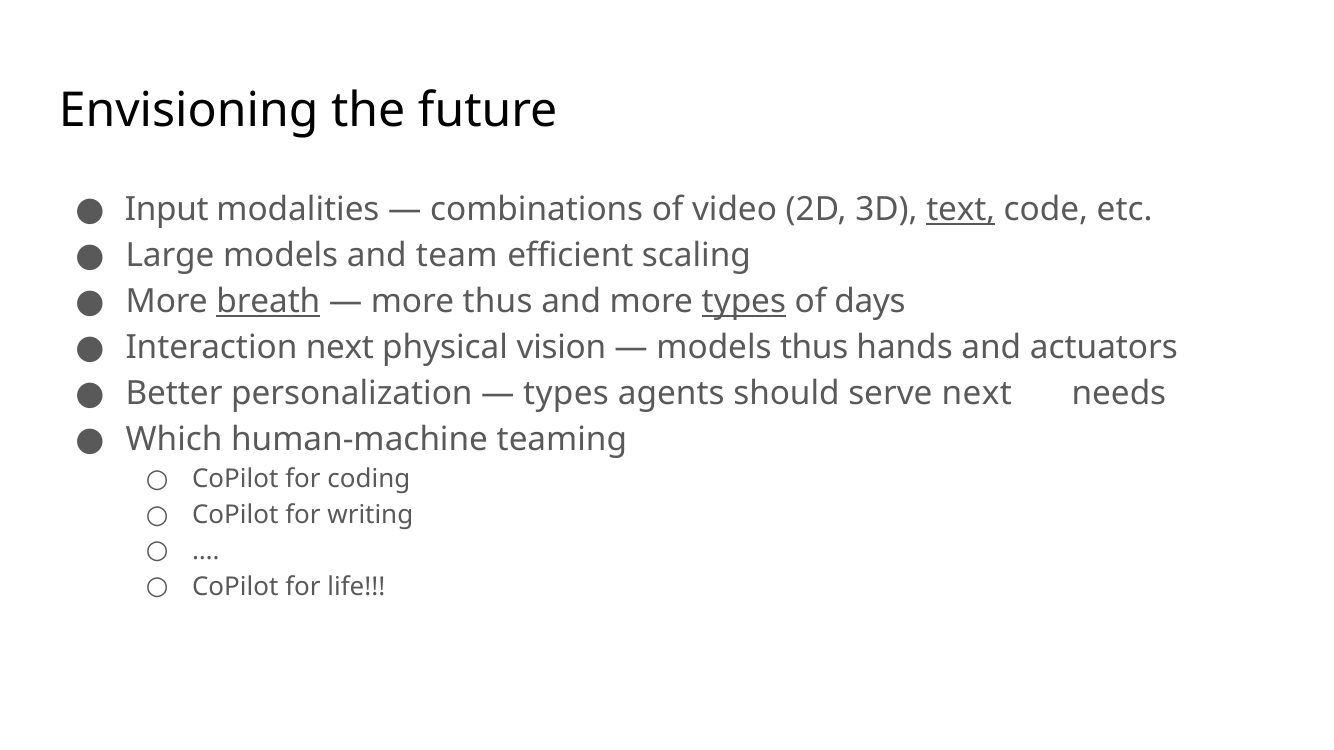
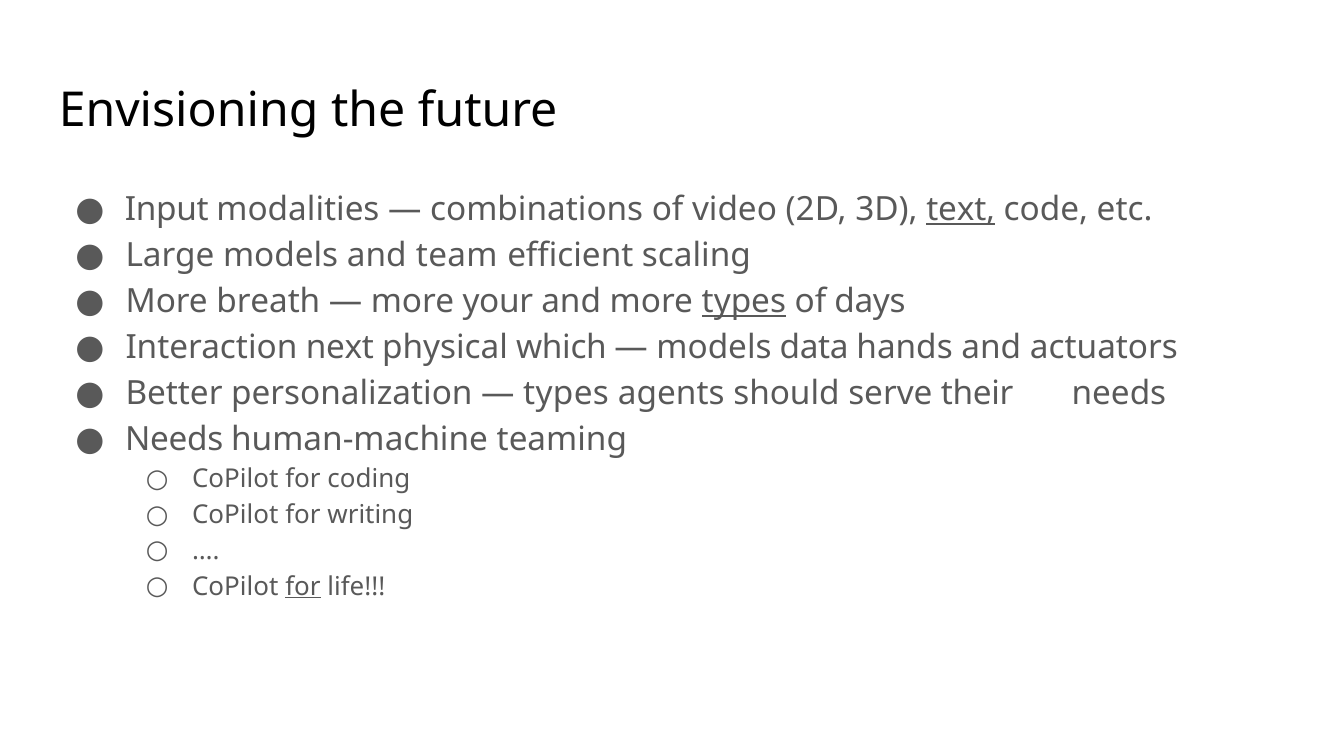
breath underline: present -> none
more thus: thus -> your
vision: vision -> which
models thus: thus -> data
serve next: next -> their
Which at (174, 440): Which -> Needs
for at (303, 587) underline: none -> present
